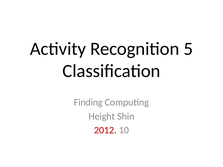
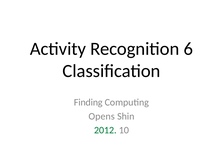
5: 5 -> 6
Height: Height -> Opens
2012 colour: red -> green
